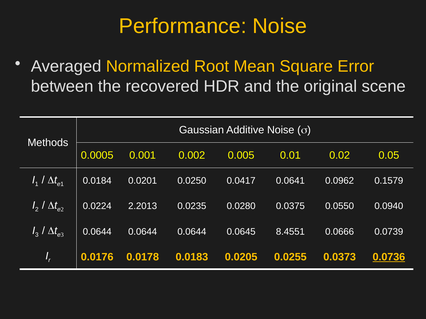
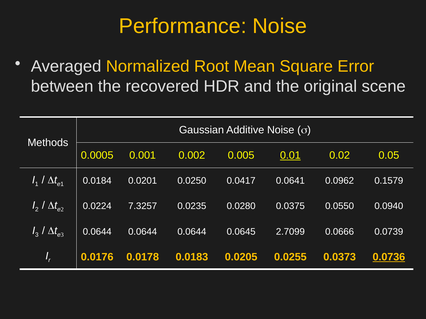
0.01 underline: none -> present
2.2013: 2.2013 -> 7.3257
8.4551: 8.4551 -> 2.7099
